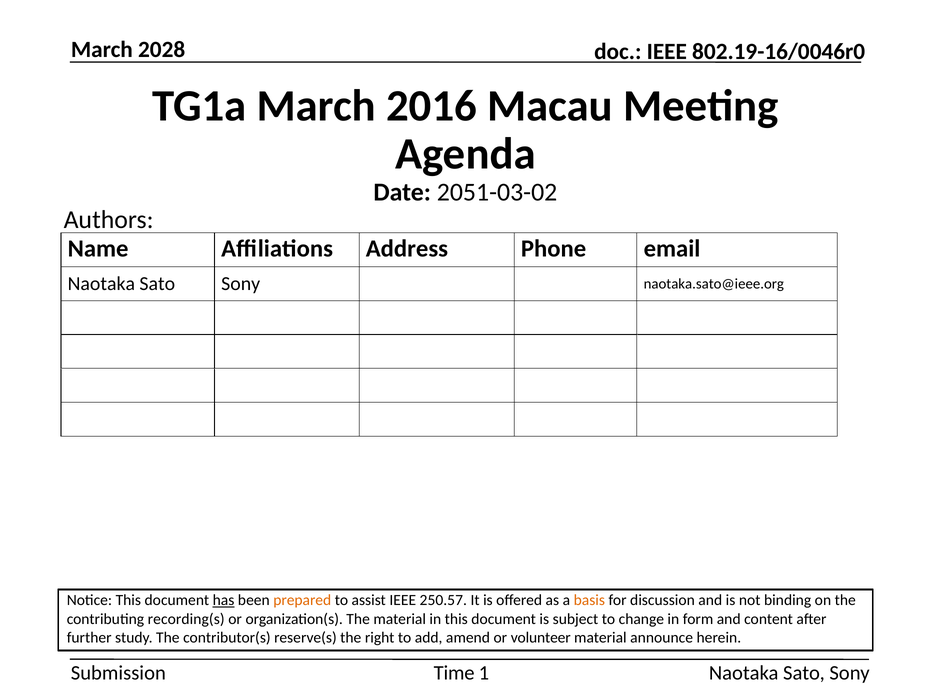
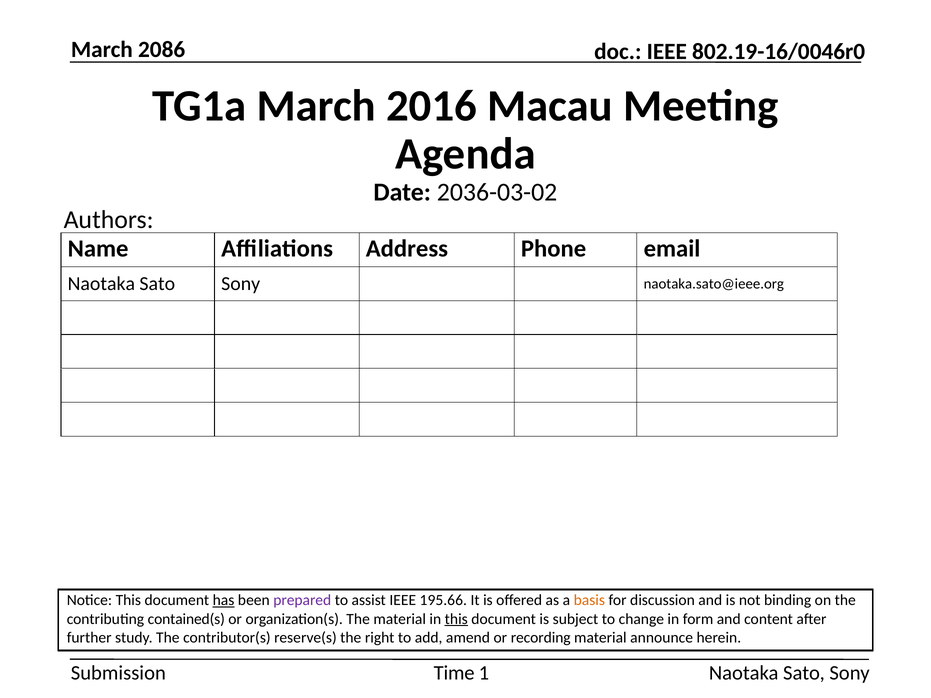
2028: 2028 -> 2086
2051-03-02: 2051-03-02 -> 2036-03-02
prepared colour: orange -> purple
250.57: 250.57 -> 195.66
recording(s: recording(s -> contained(s
this at (456, 619) underline: none -> present
volunteer: volunteer -> recording
